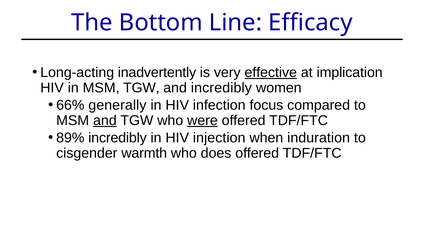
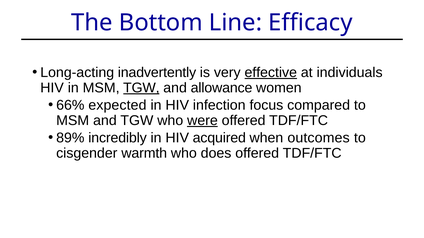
implication: implication -> individuals
TGW at (141, 88) underline: none -> present
and incredibly: incredibly -> allowance
generally: generally -> expected
and at (105, 121) underline: present -> none
injection: injection -> acquired
induration: induration -> outcomes
